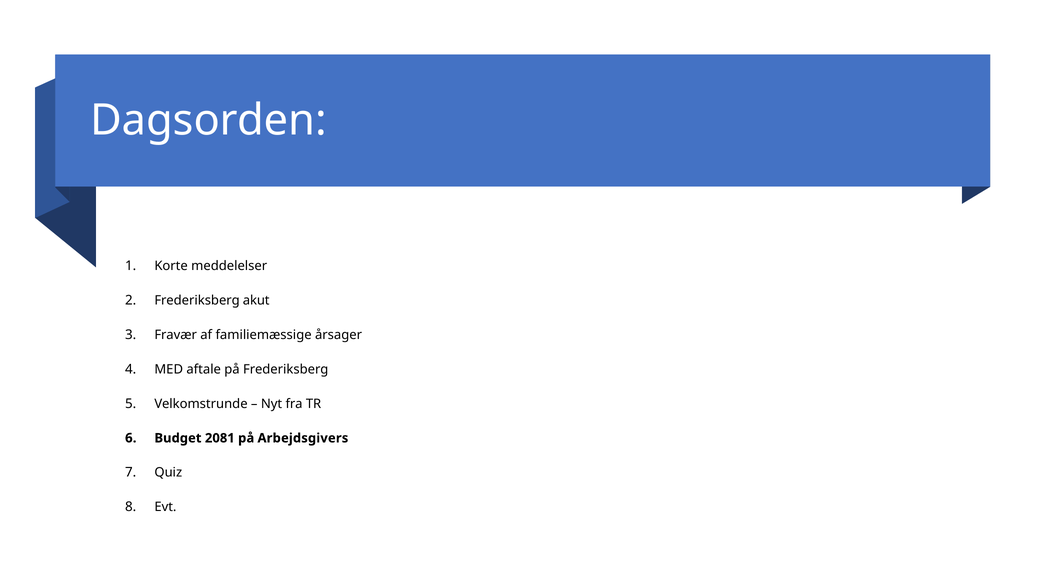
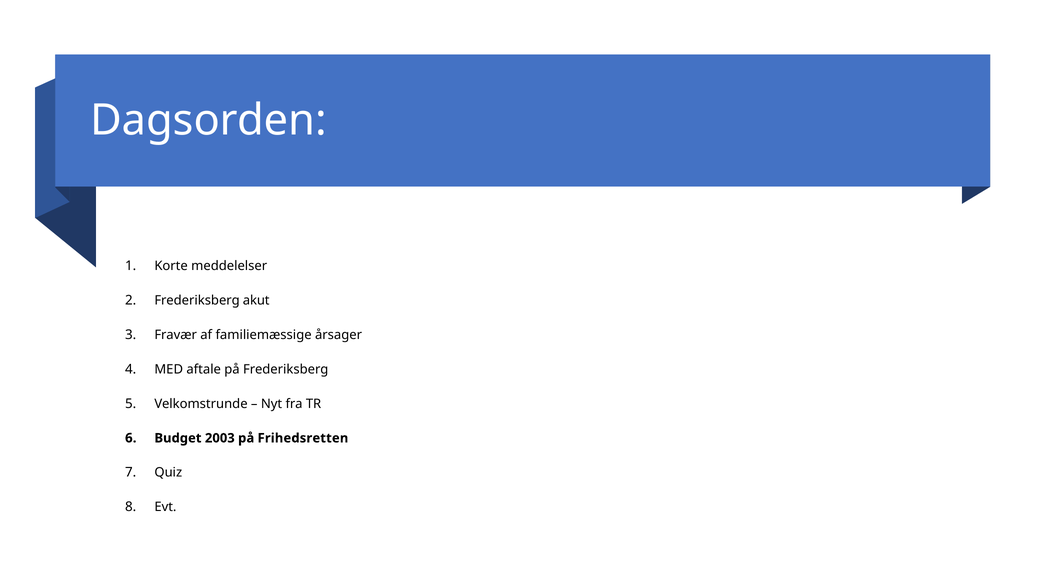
2081: 2081 -> 2003
Arbejdsgivers: Arbejdsgivers -> Frihedsretten
